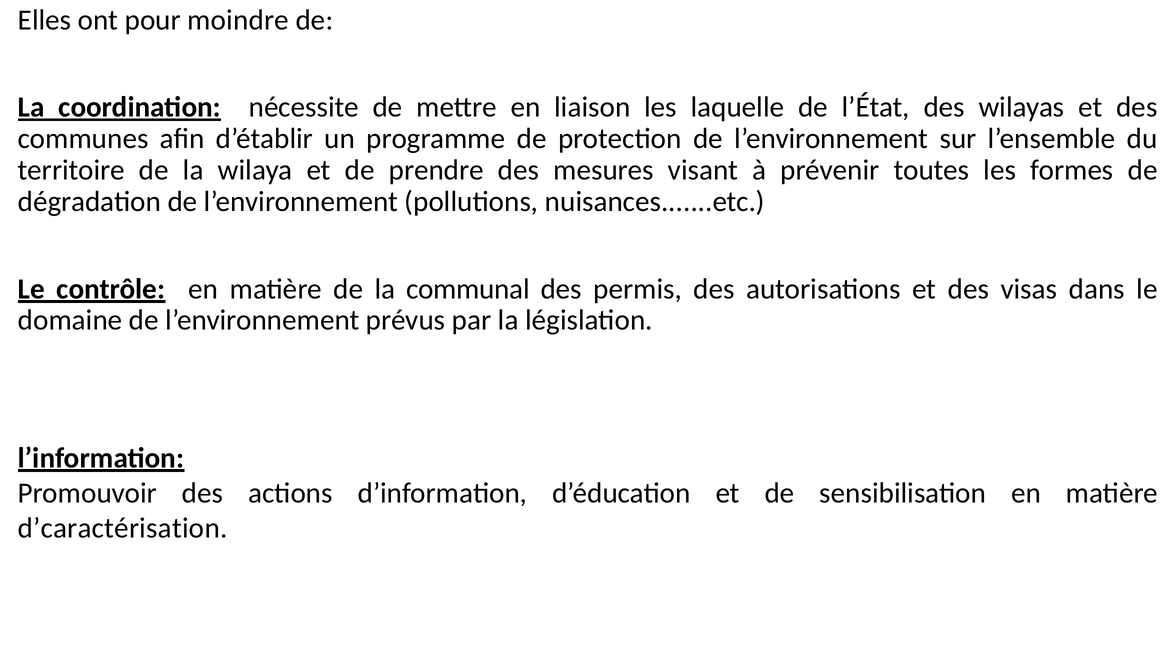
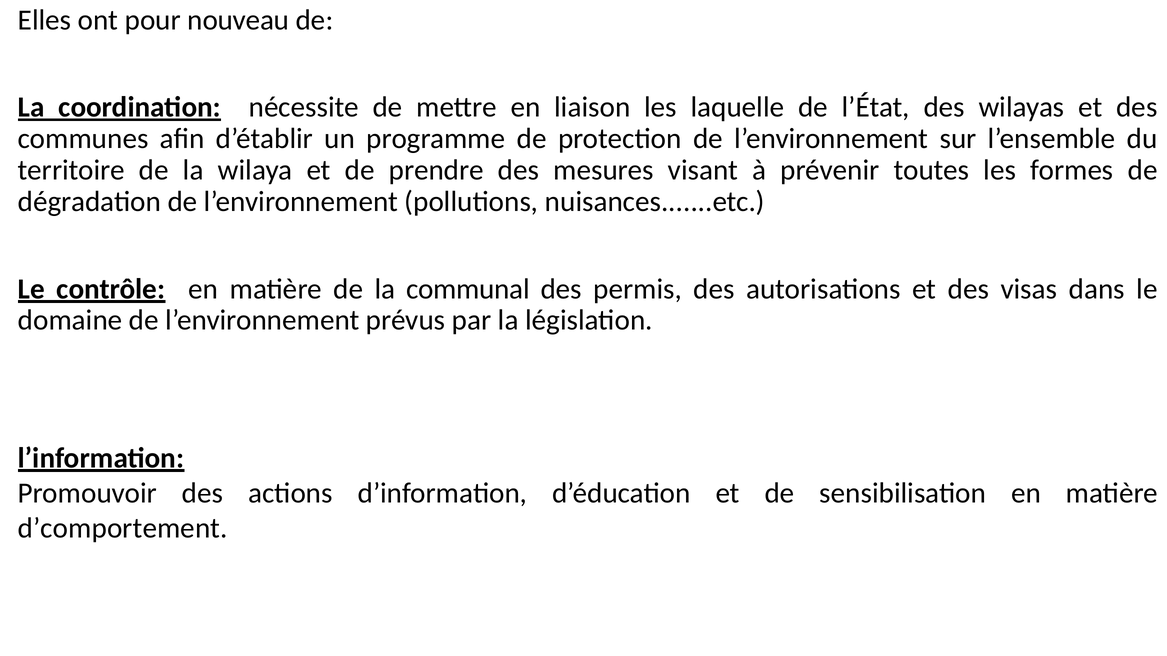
moindre: moindre -> nouveau
d’caractérisation: d’caractérisation -> d’comportement
